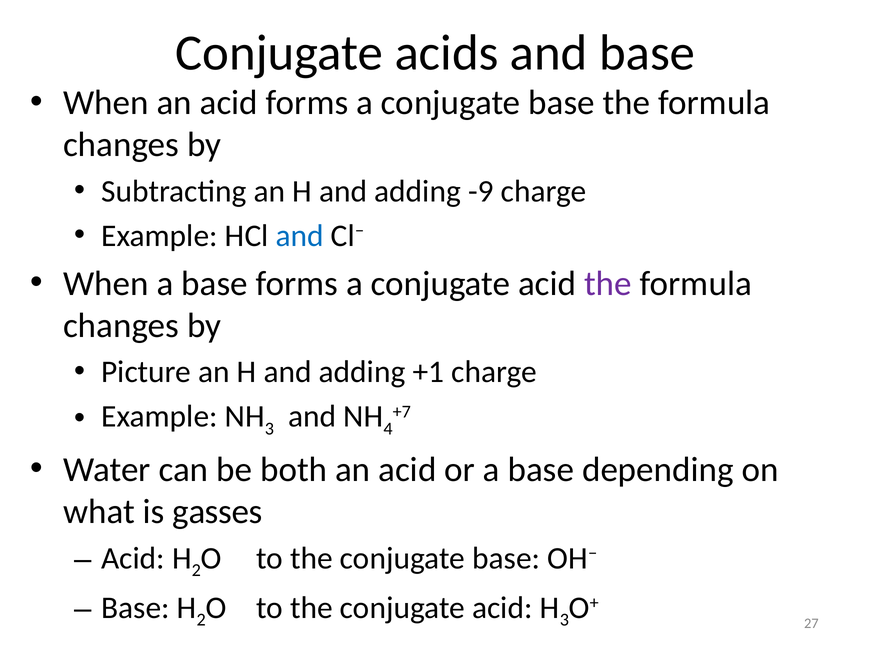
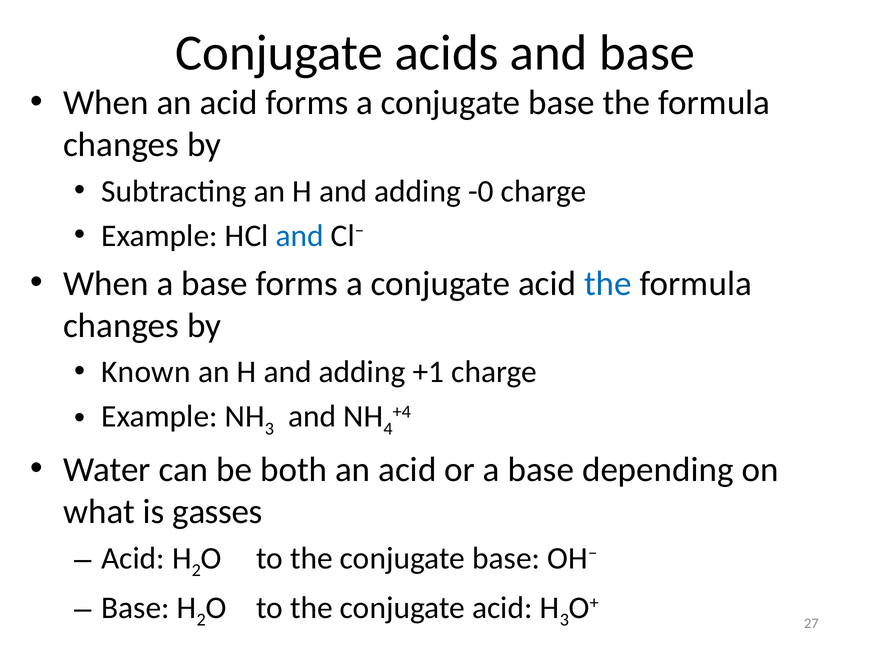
-9: -9 -> -0
the at (608, 284) colour: purple -> blue
Picture: Picture -> Known
+7: +7 -> +4
